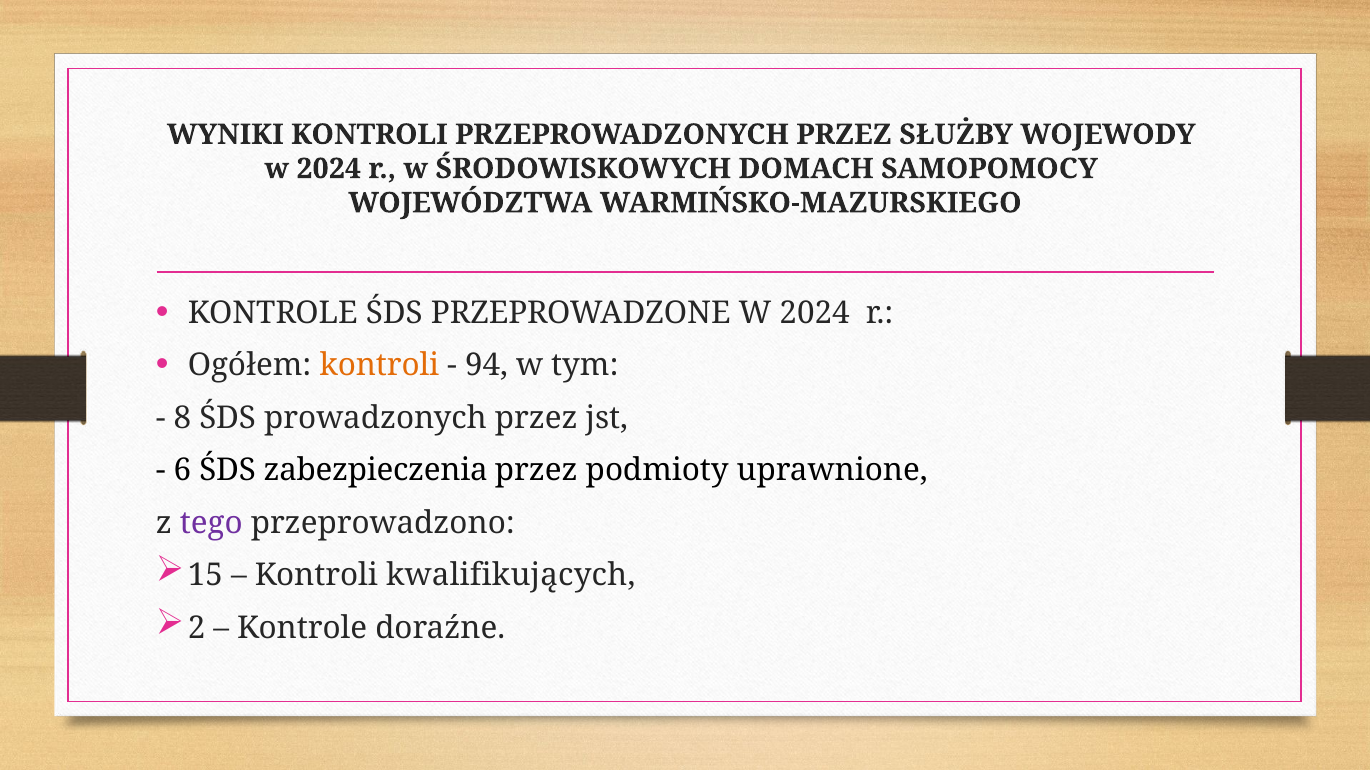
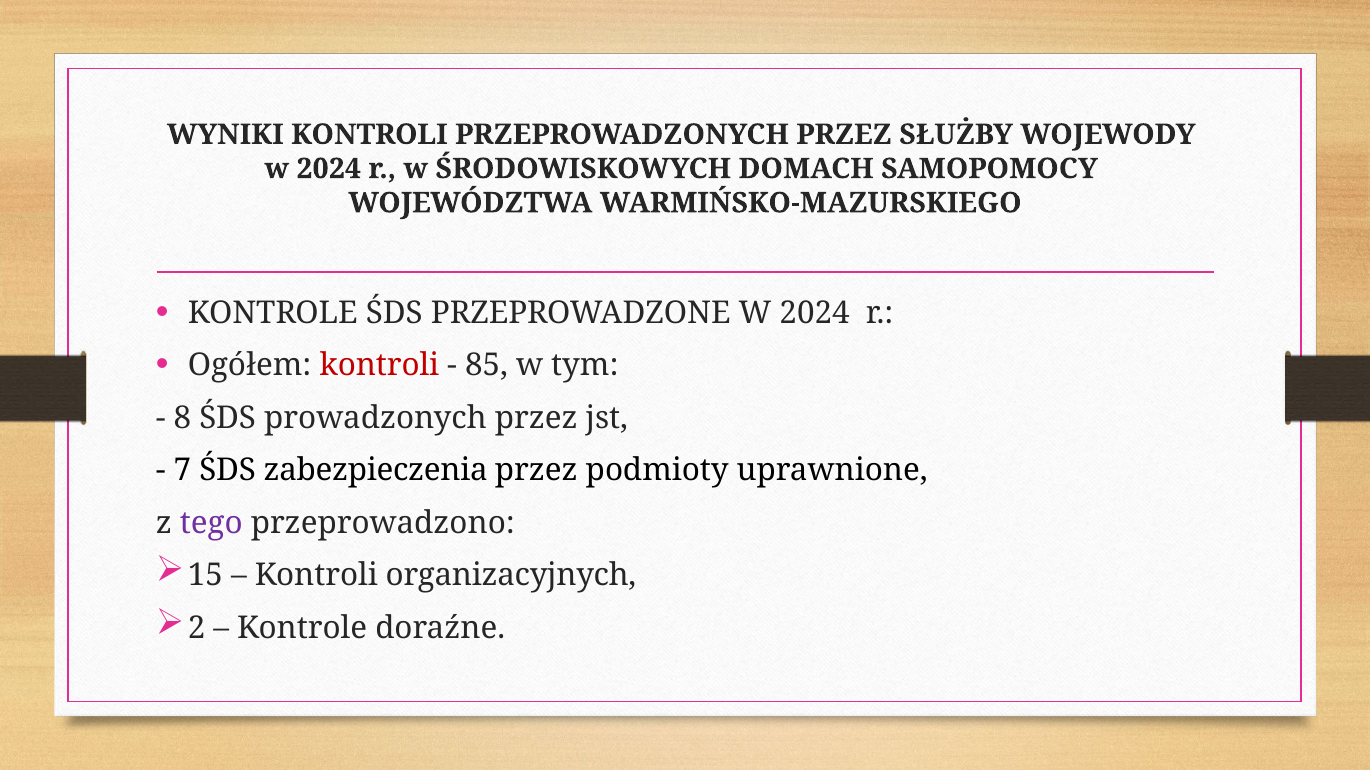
kontroli at (379, 366) colour: orange -> red
94: 94 -> 85
6: 6 -> 7
kwalifikujących: kwalifikujących -> organizacyjnych
